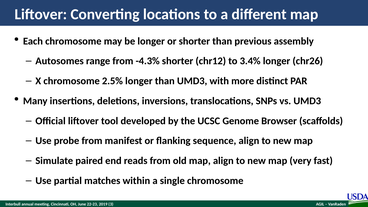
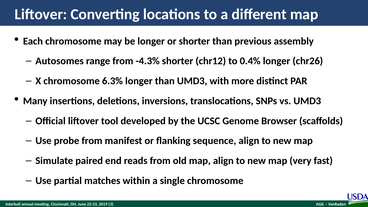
3.4%: 3.4% -> 0.4%
2.5%: 2.5% -> 6.3%
